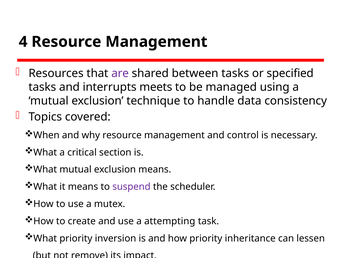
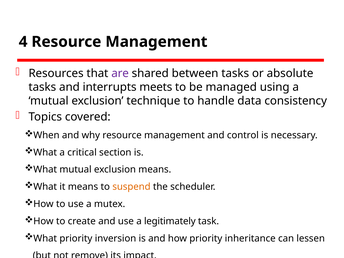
specified: specified -> absolute
suspend colour: purple -> orange
attempting: attempting -> legitimately
